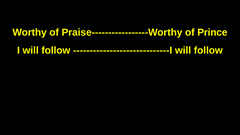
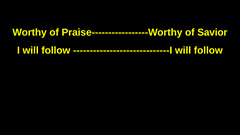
Prince: Prince -> Savior
